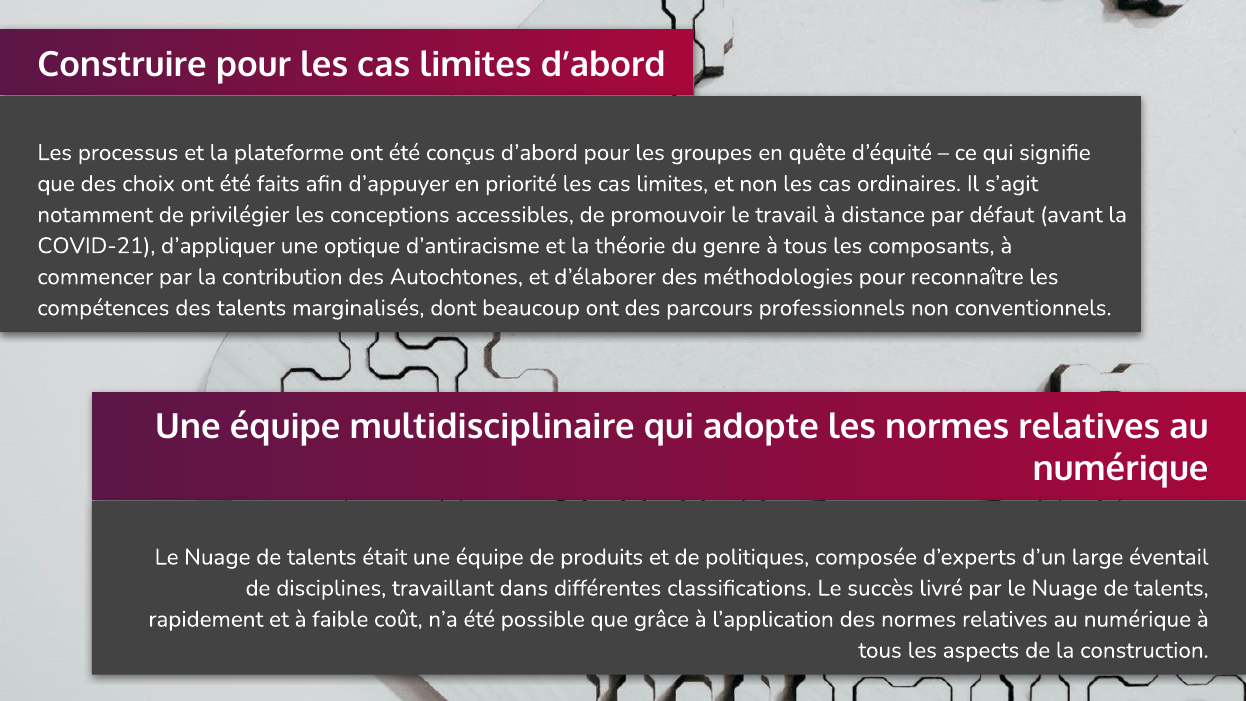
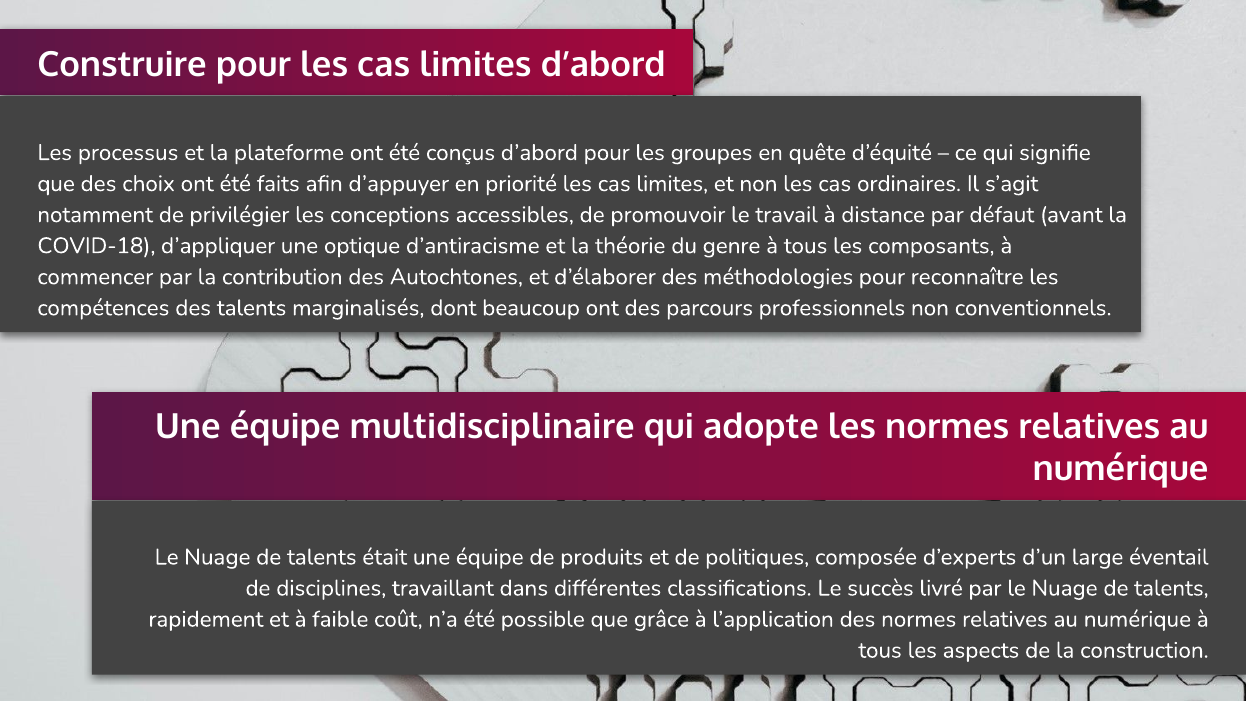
COVID-21: COVID-21 -> COVID-18
